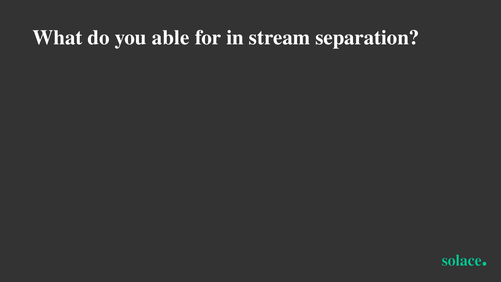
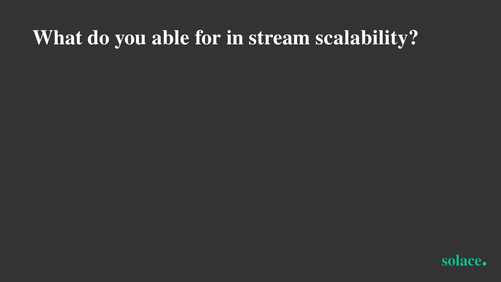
separation: separation -> scalability
